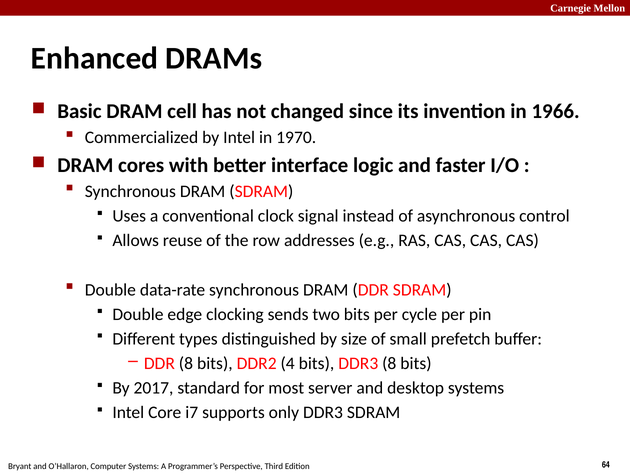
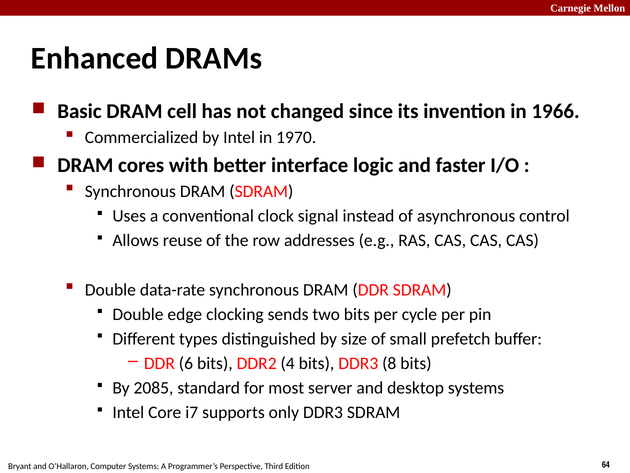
DDR 8: 8 -> 6
2017: 2017 -> 2085
